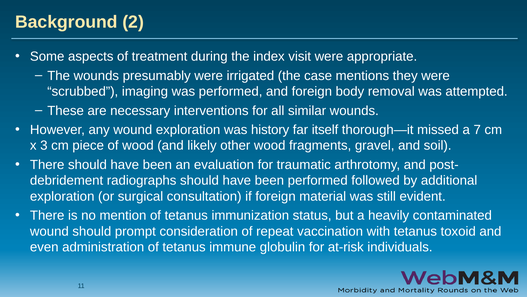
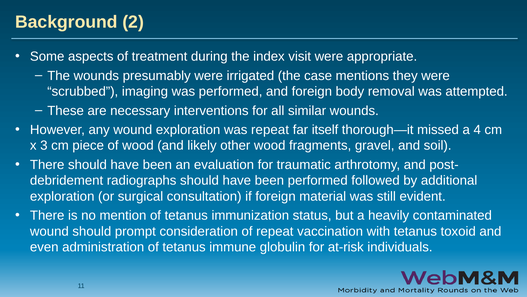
was history: history -> repeat
7: 7 -> 4
